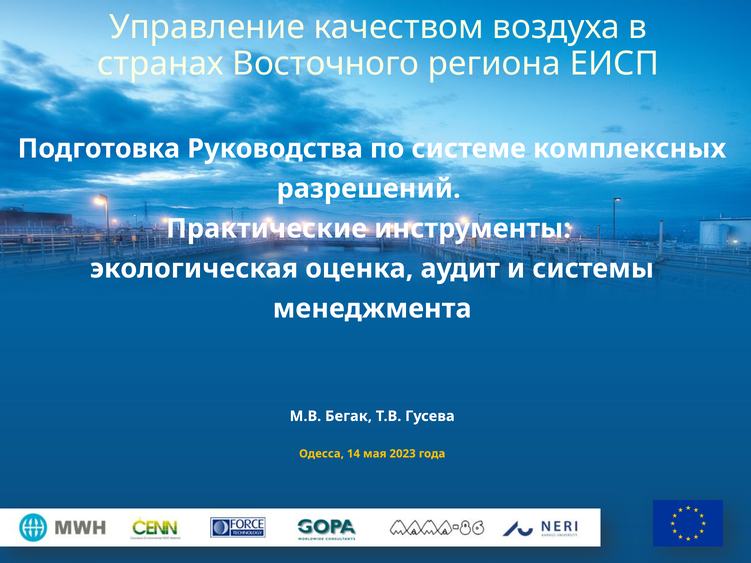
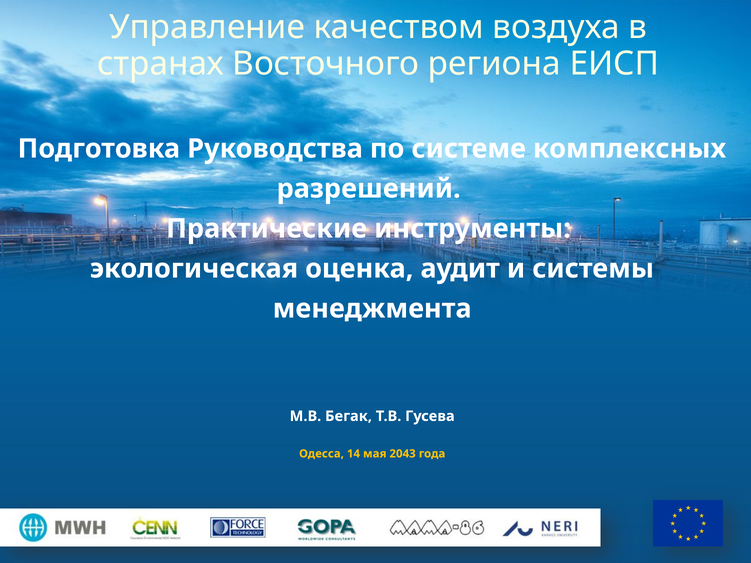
2023: 2023 -> 2043
